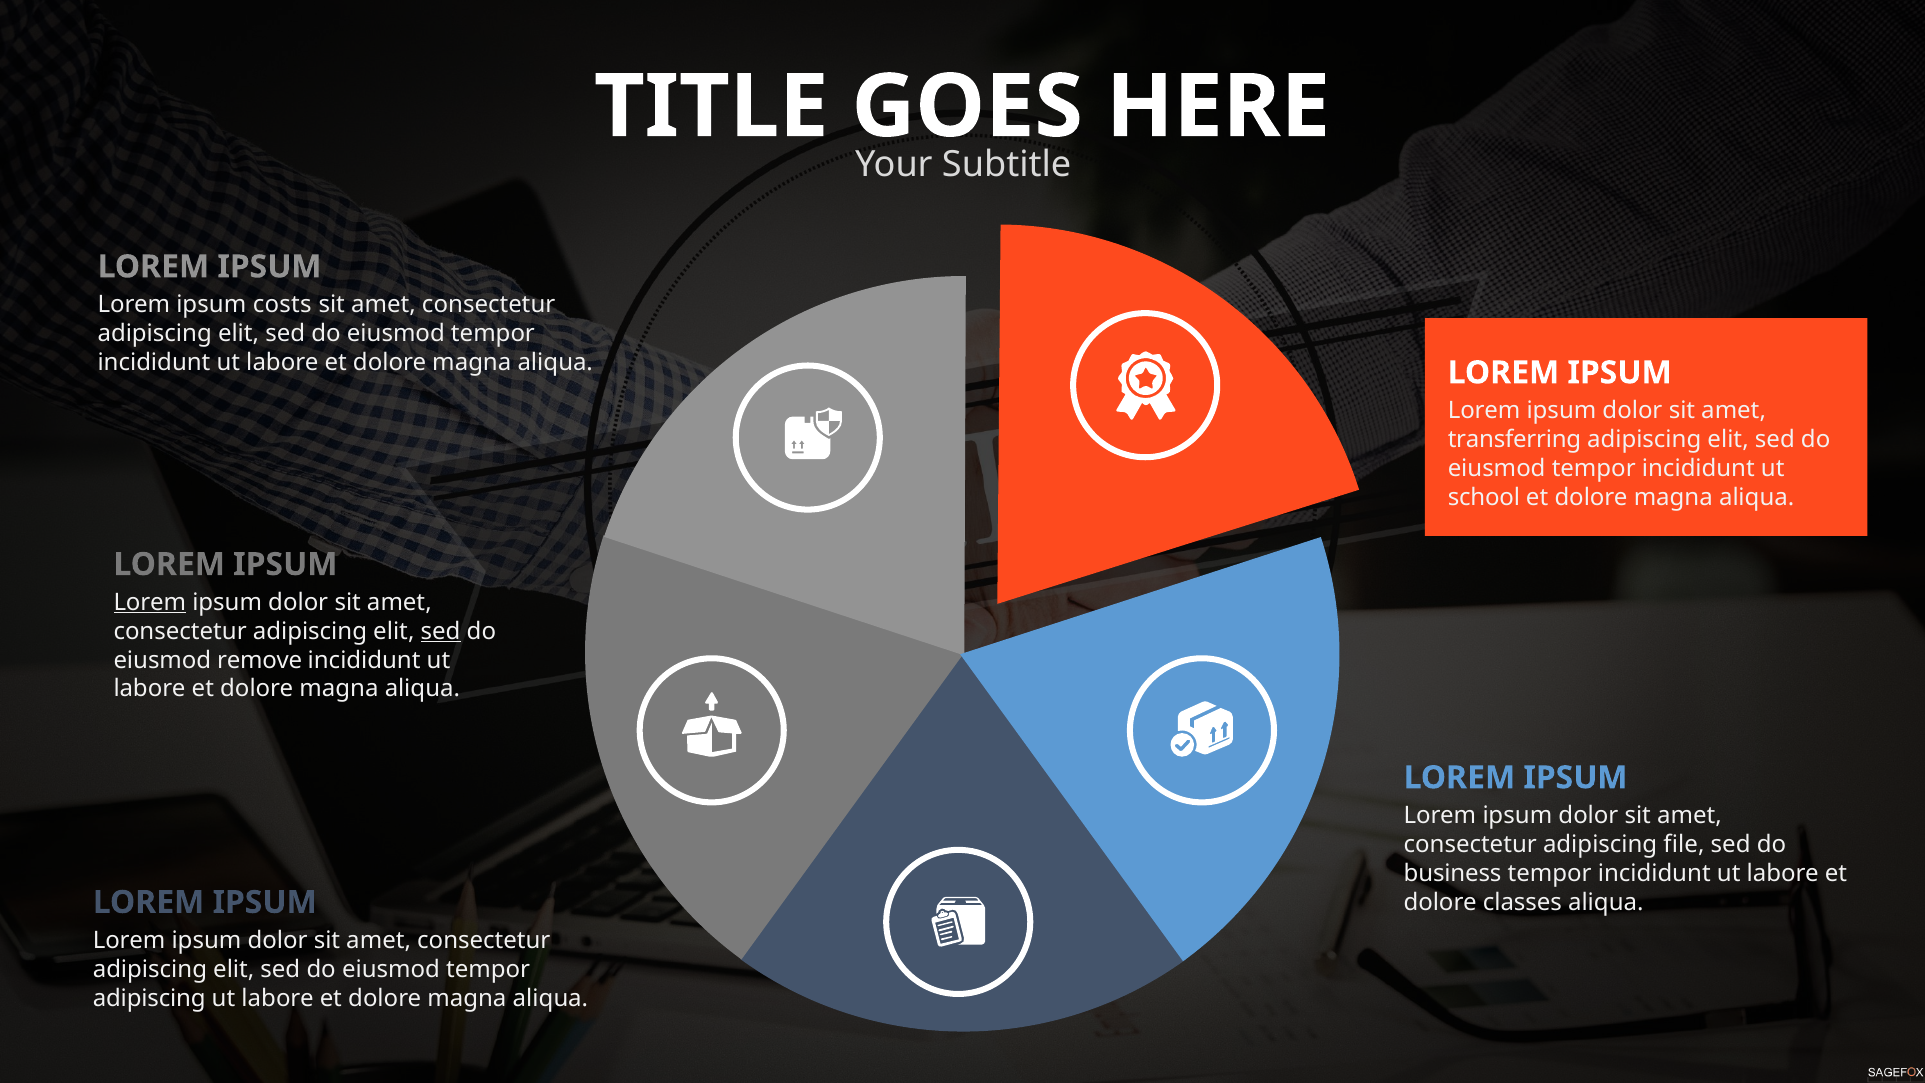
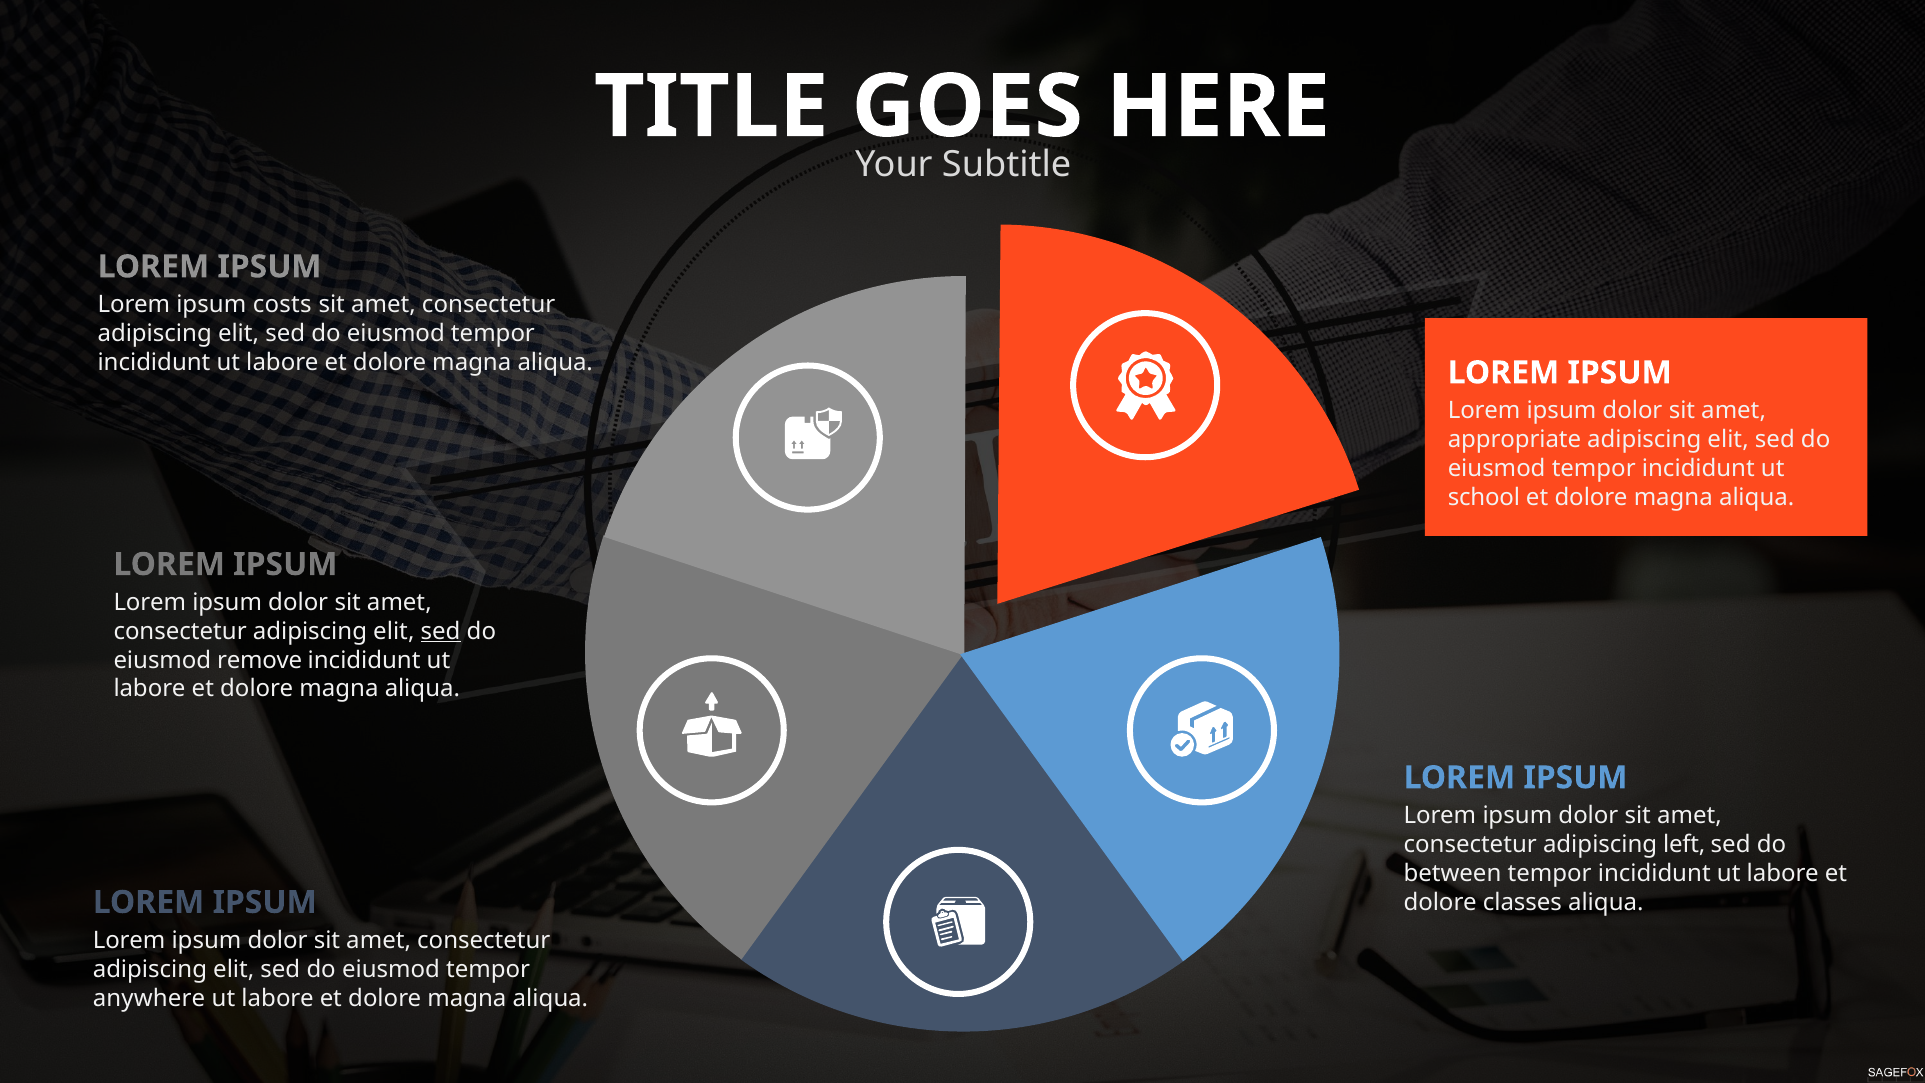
transferring: transferring -> appropriate
Lorem at (150, 602) underline: present -> none
file: file -> left
business: business -> between
adipiscing at (149, 998): adipiscing -> anywhere
